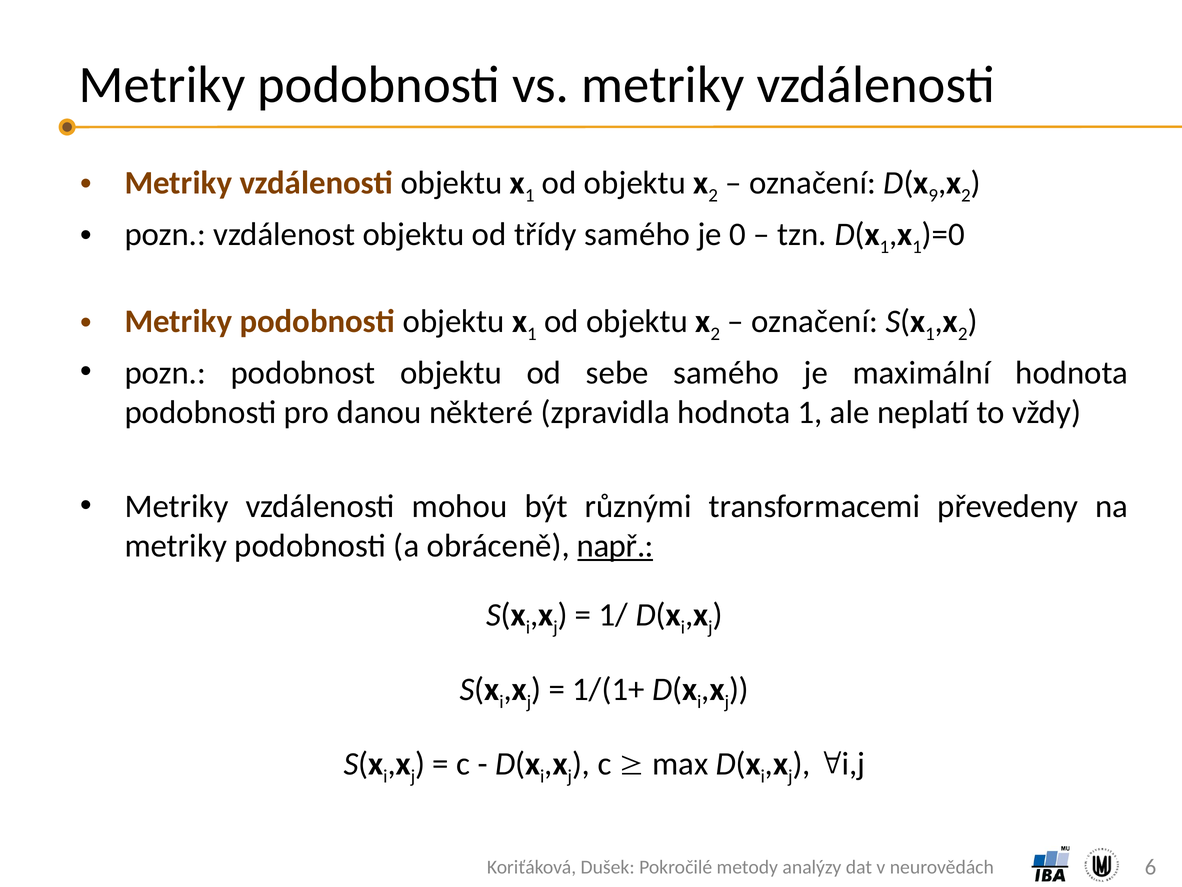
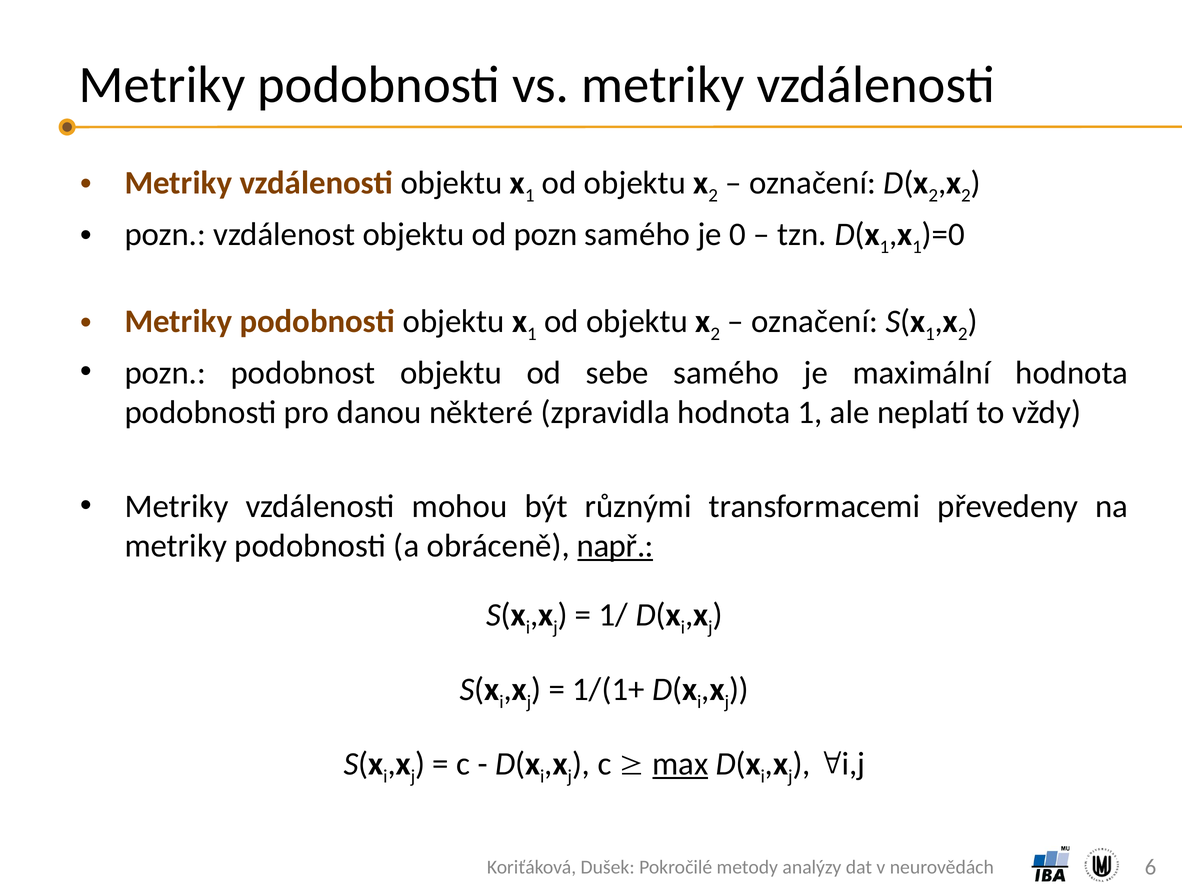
9 at (933, 195): 9 -> 2
od třídy: třídy -> pozn
max underline: none -> present
